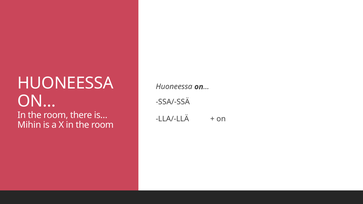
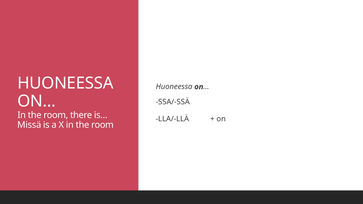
Mihin: Mihin -> Missä
